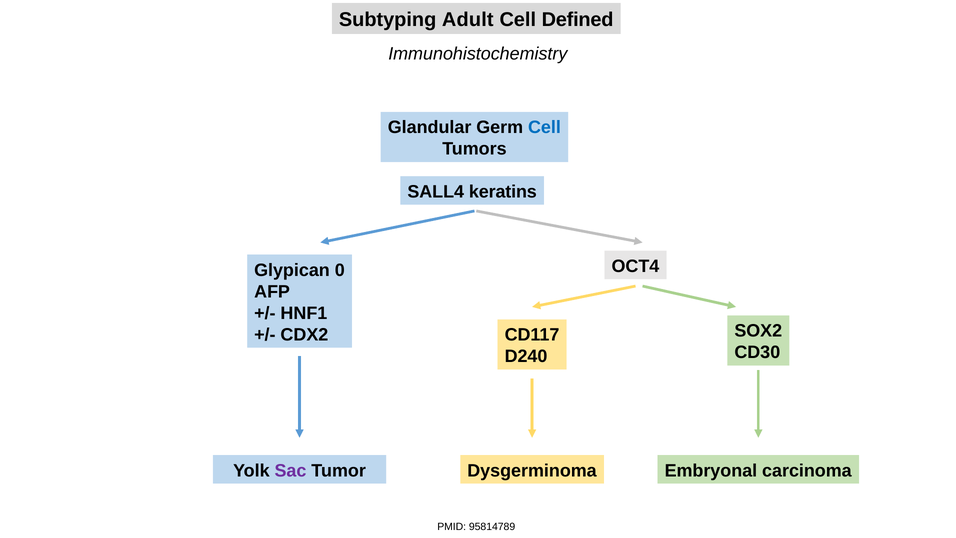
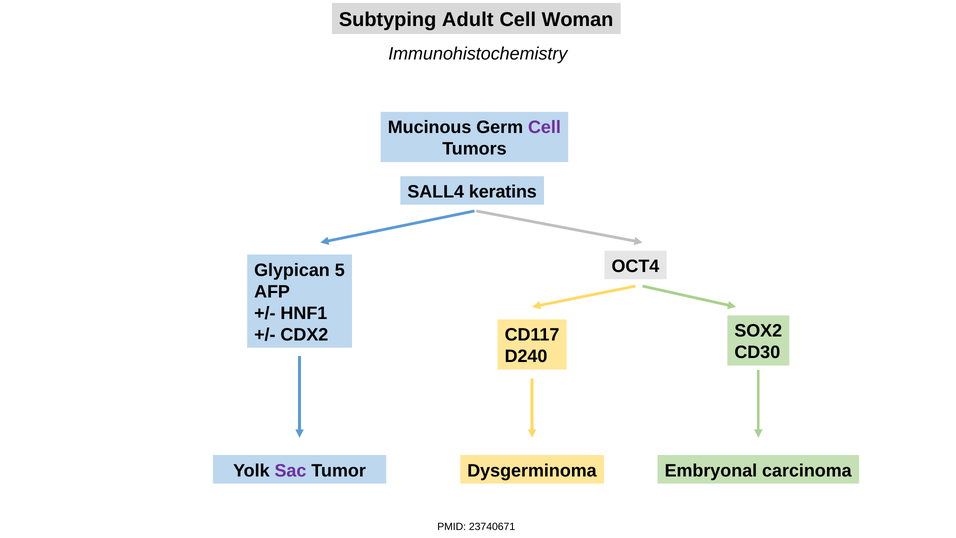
Defined: Defined -> Woman
Glandular: Glandular -> Mucinous
Cell at (544, 127) colour: blue -> purple
0: 0 -> 5
95814789: 95814789 -> 23740671
